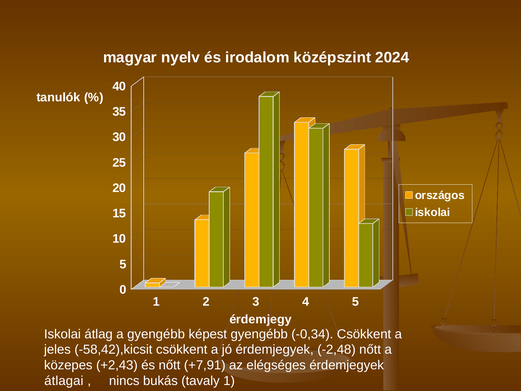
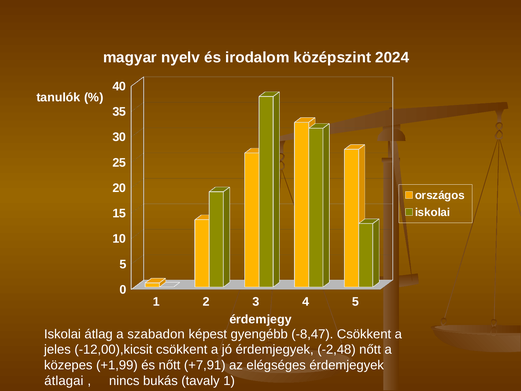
a gyengébb: gyengébb -> szabadon
-0,34: -0,34 -> -8,47
-58,42),kicsit: -58,42),kicsit -> -12,00),kicsit
+2,43: +2,43 -> +1,99
